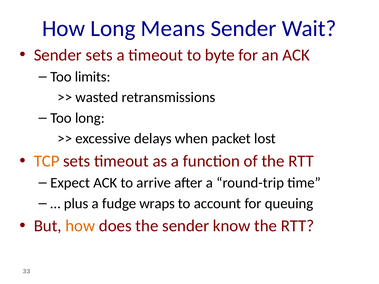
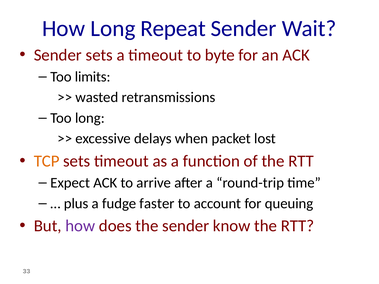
Means: Means -> Repeat
wraps: wraps -> faster
how at (80, 226) colour: orange -> purple
